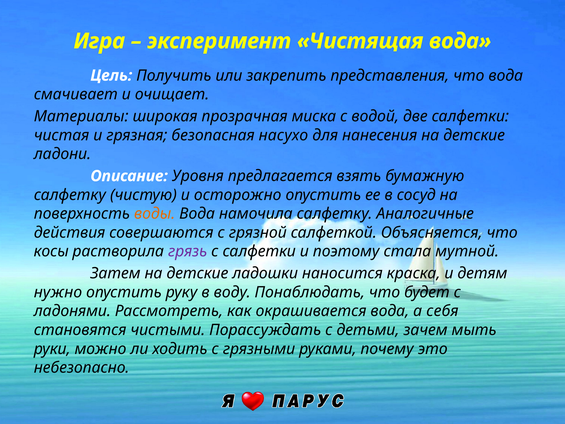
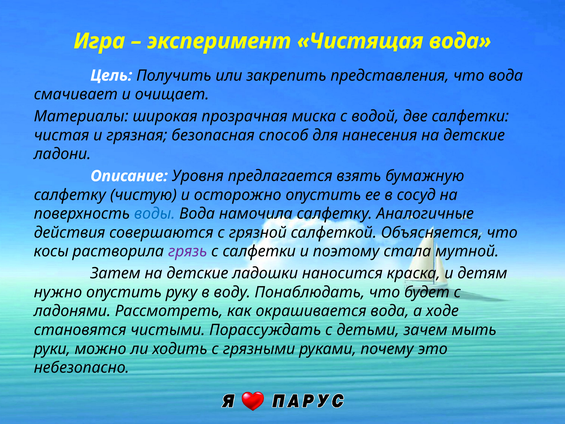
насухо: насухо -> способ
воды colour: orange -> blue
себя: себя -> ходе
